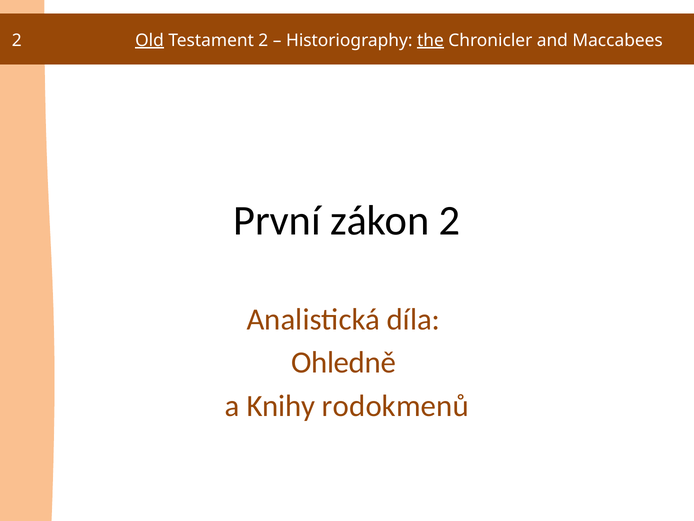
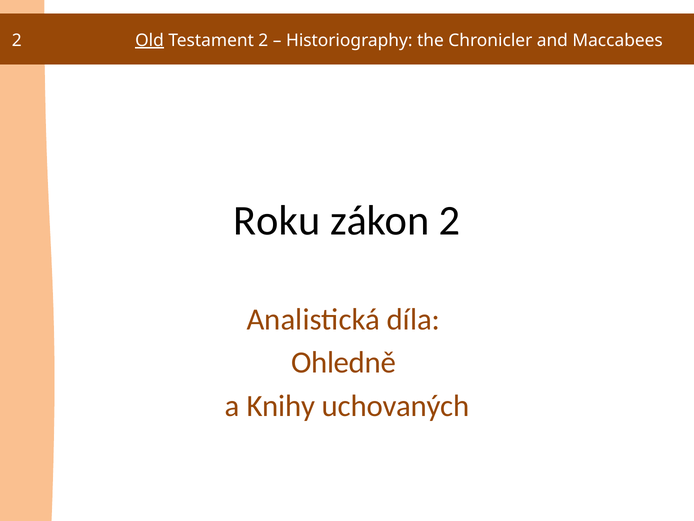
the underline: present -> none
První: První -> Roku
rodokmenů: rodokmenů -> uchovaných
